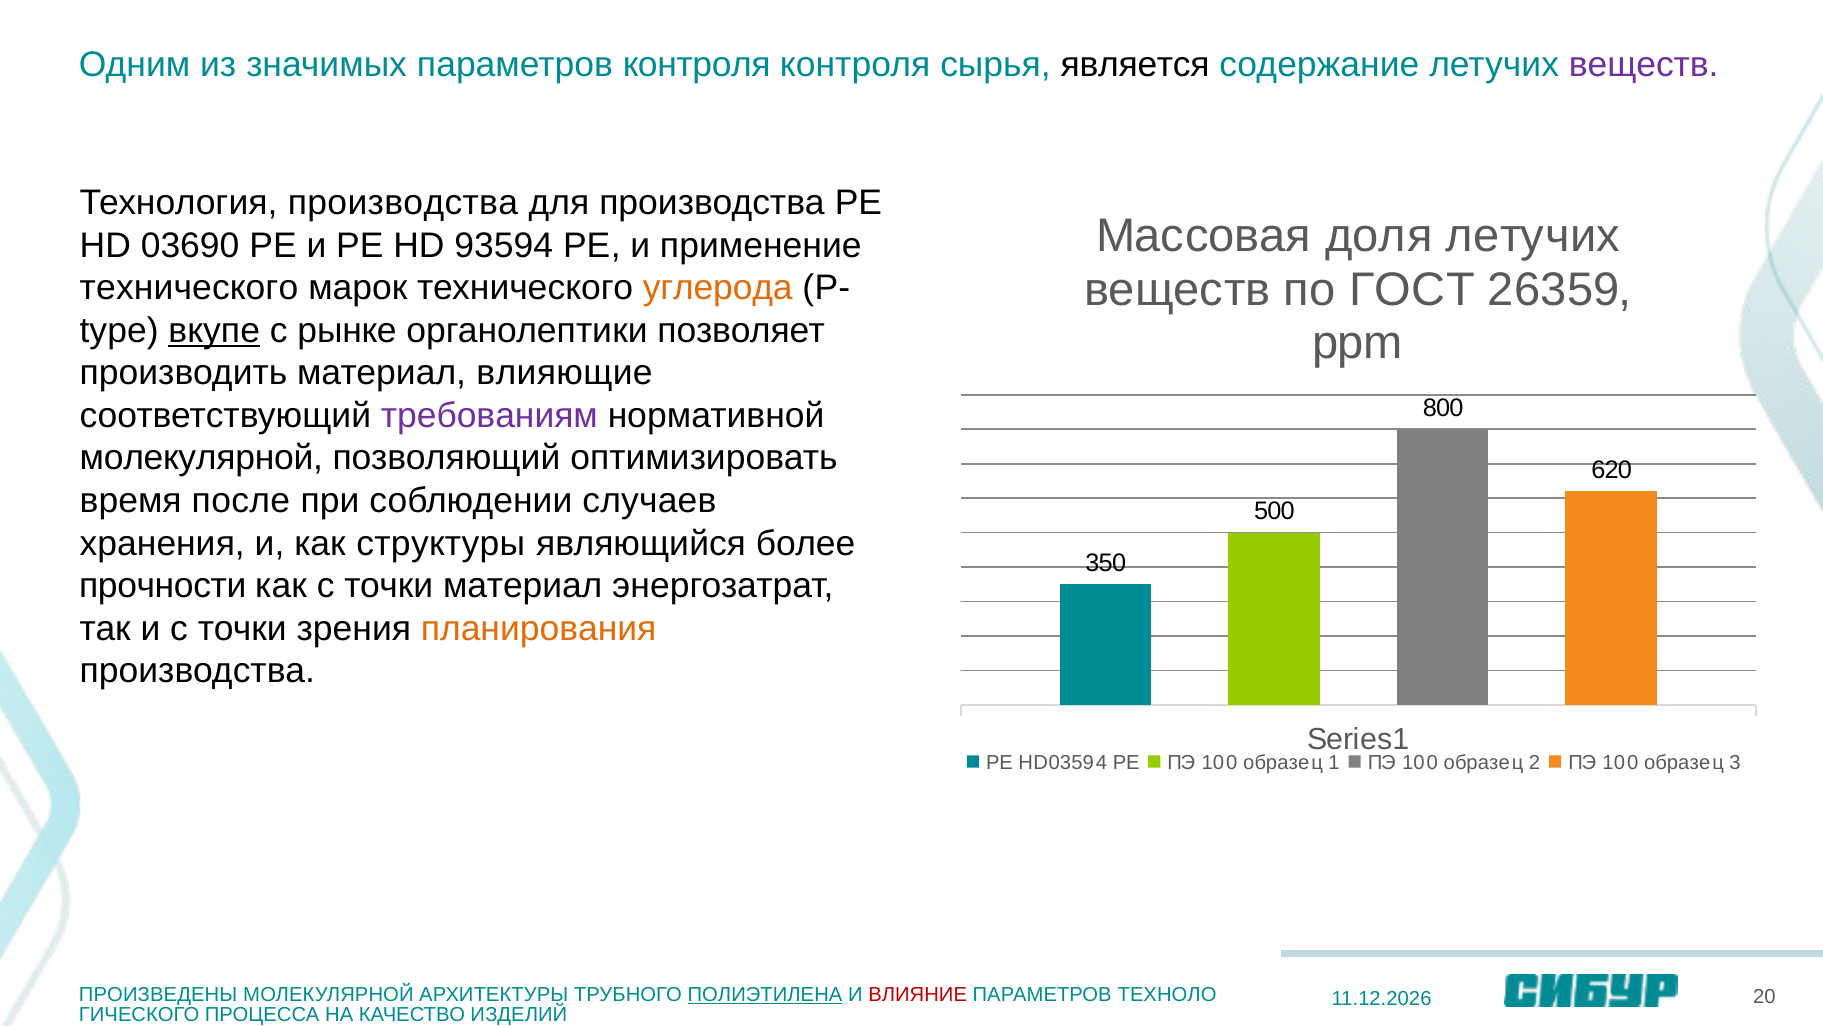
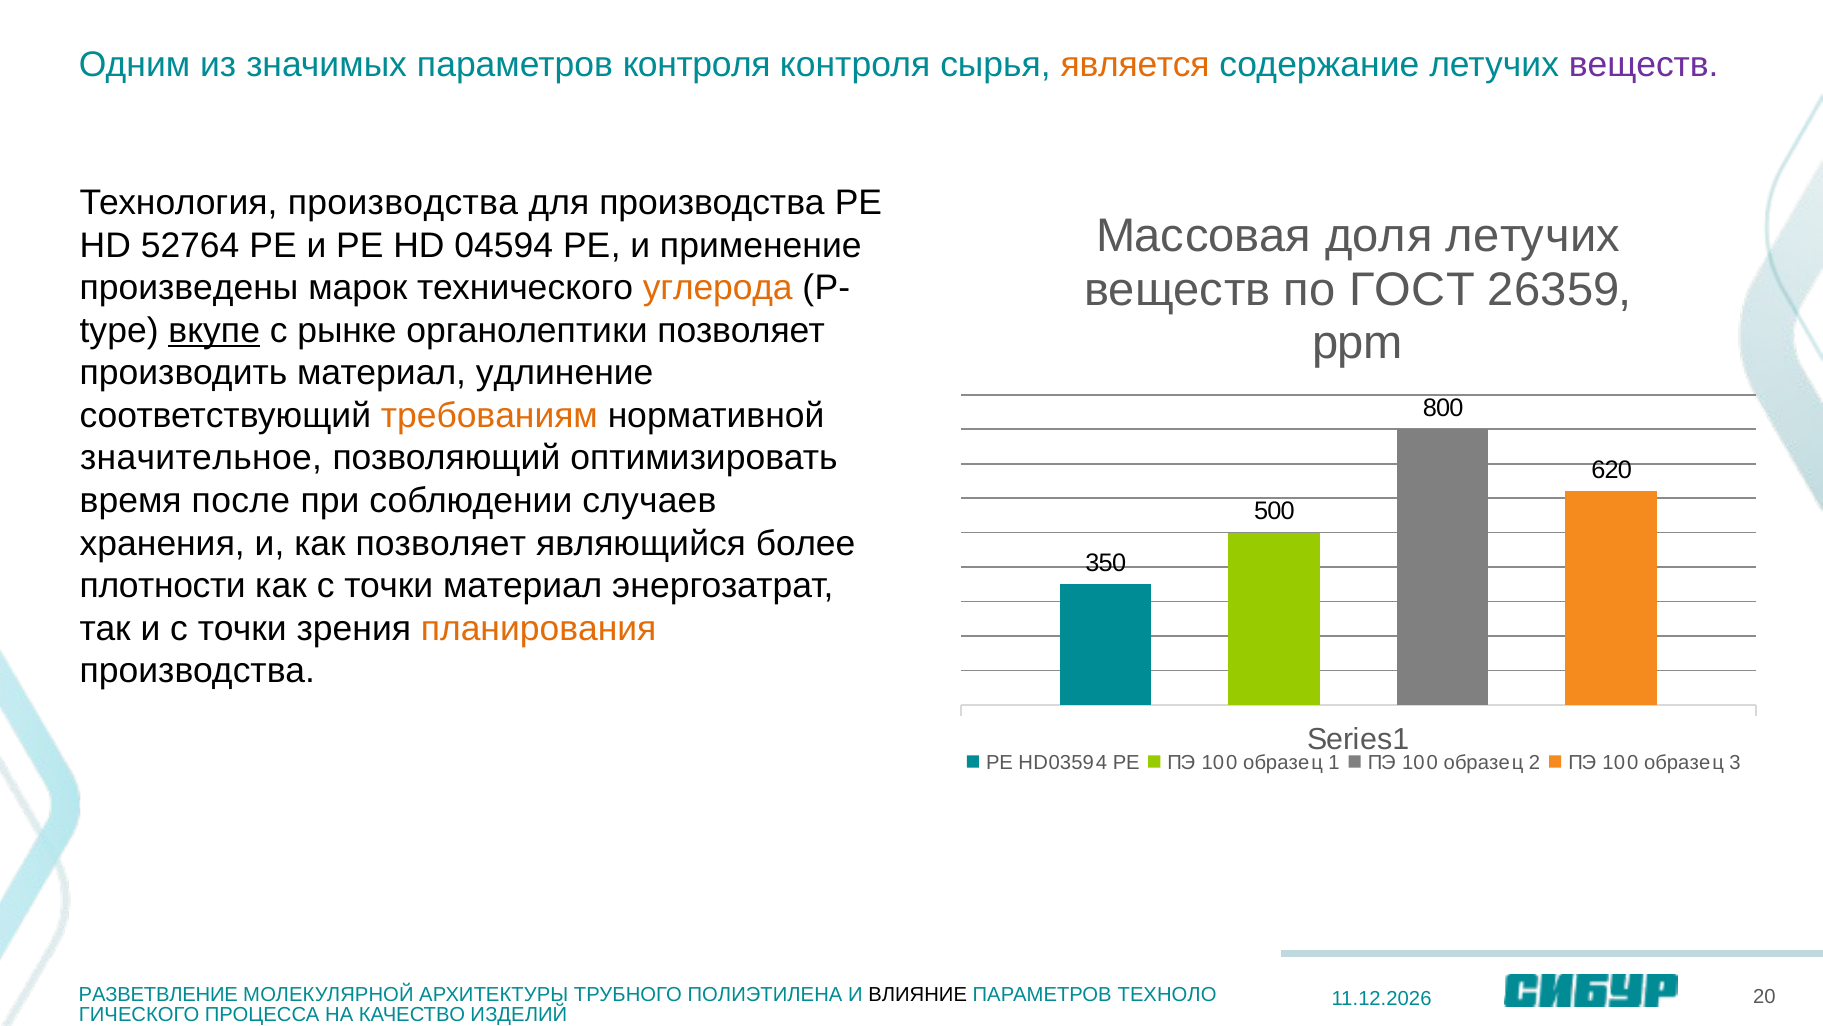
является colour: black -> orange
03690: 03690 -> 52764
93594: 93594 -> 04594
технического at (189, 288): технического -> произведены
влияющие: влияющие -> удлинение
требованиям colour: purple -> orange
молекулярной at (201, 458): молекулярной -> значительное
как структуры: структуры -> позволяет
прочности: прочности -> плотности
ПРОИЗВЕДЕНЫ: ПРОИЗВЕДЕНЫ -> РАЗВЕТВЛЕНИЕ
ПОЛИЭТИЛЕНА underline: present -> none
ВЛИЯНИЕ colour: red -> black
